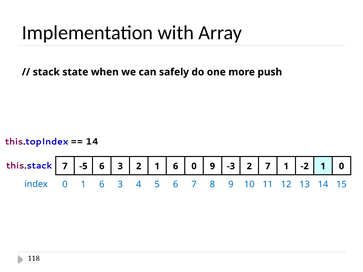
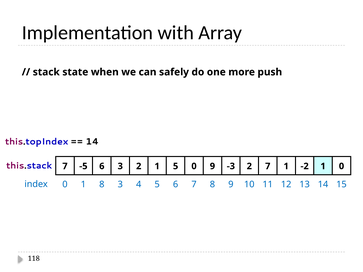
2 1 6: 6 -> 5
0 1 6: 6 -> 8
